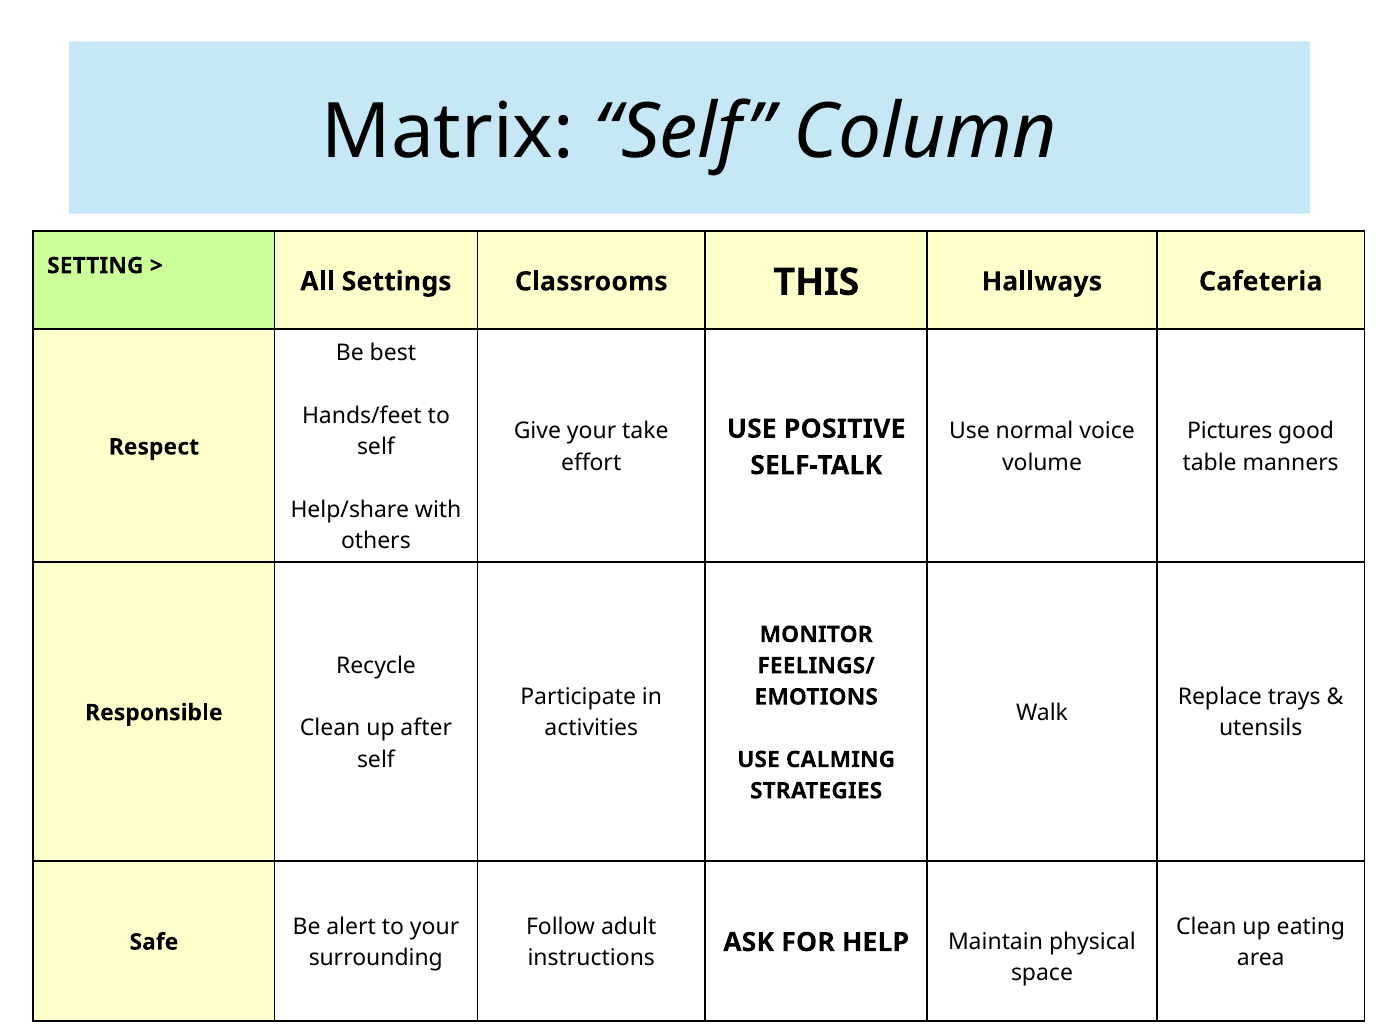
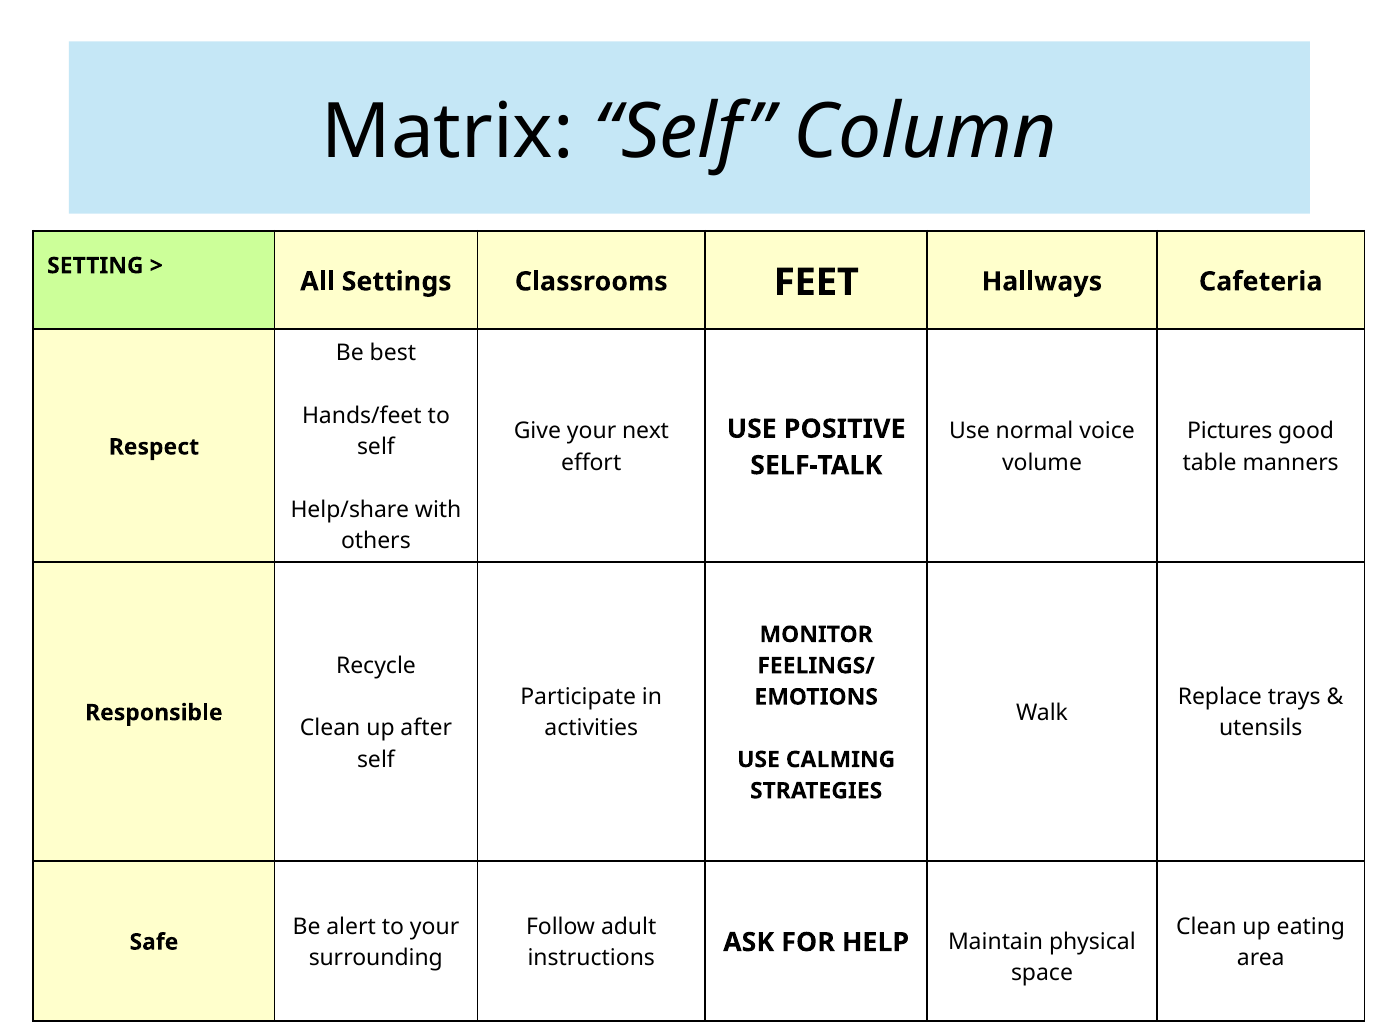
THIS: THIS -> FEET
take: take -> next
